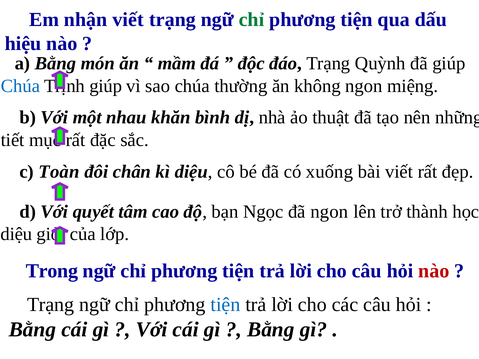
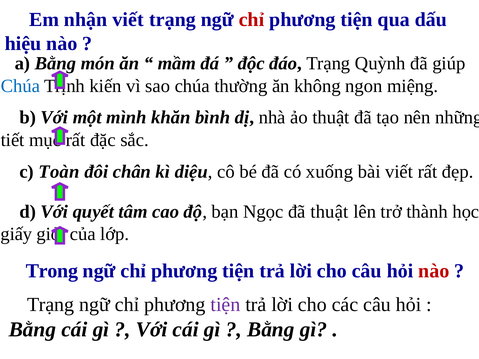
chỉ at (252, 20) colour: green -> red
giúp at (106, 86): giúp -> kiến
nhau: nhau -> mình
đã ngon: ngon -> thuật
diệu at (16, 234): diệu -> giấy
tiện at (225, 305) colour: blue -> purple
